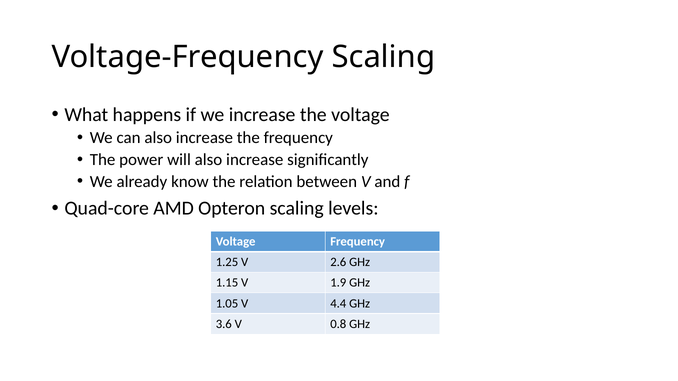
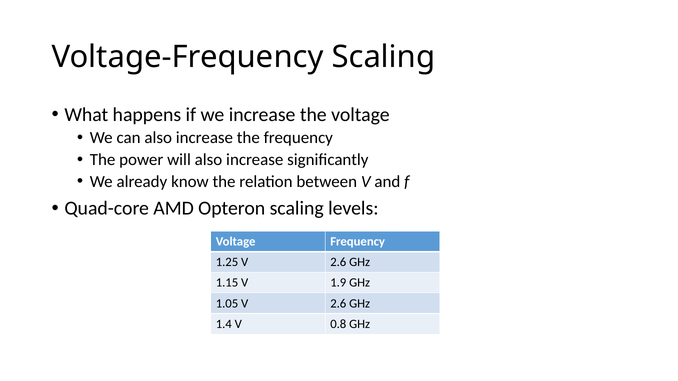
1.05 V 4.4: 4.4 -> 2.6
3.6: 3.6 -> 1.4
